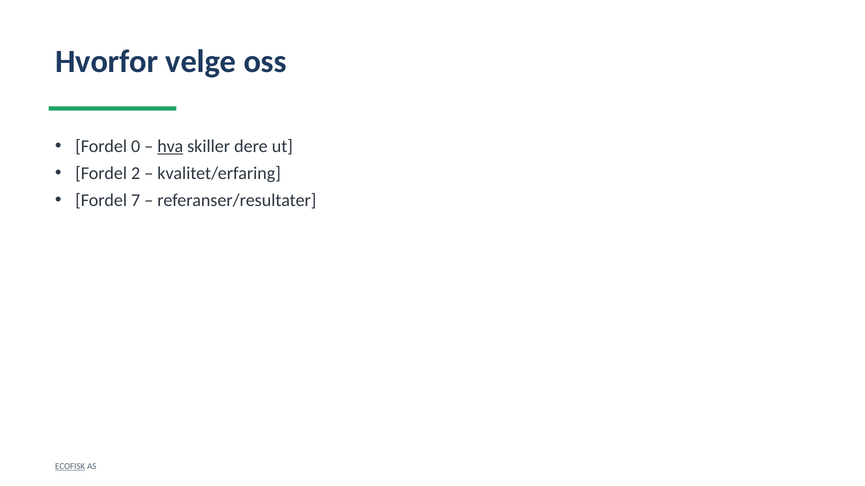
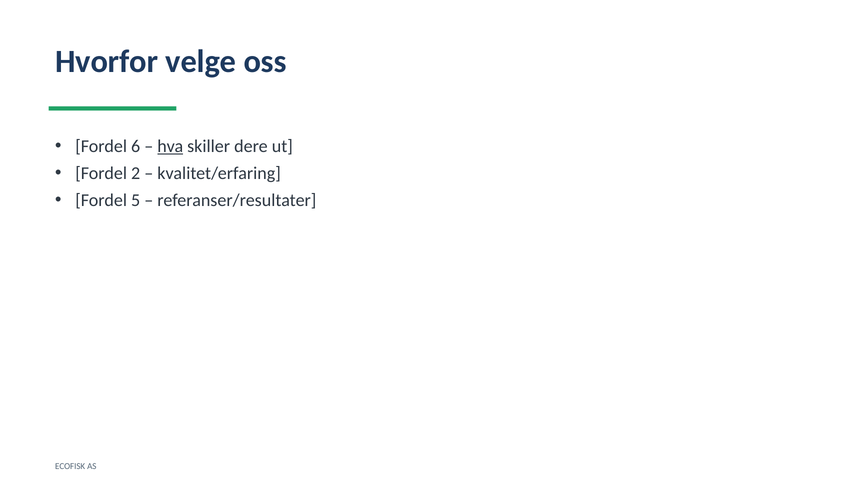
0: 0 -> 6
7: 7 -> 5
ECOFISK underline: present -> none
